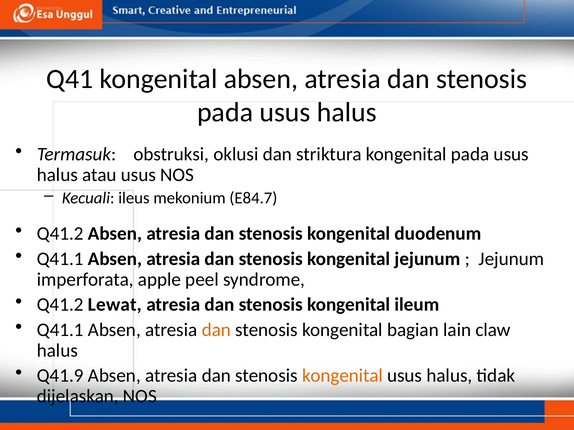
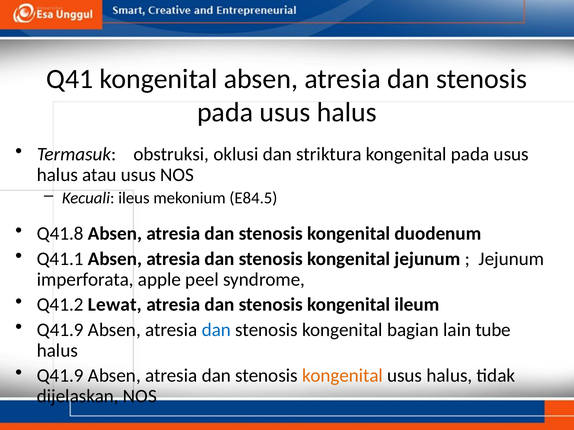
E84.7: E84.7 -> E84.5
Q41.2 at (60, 234): Q41.2 -> Q41.8
Q41.1 at (60, 330): Q41.1 -> Q41.9
dan at (216, 330) colour: orange -> blue
claw: claw -> tube
